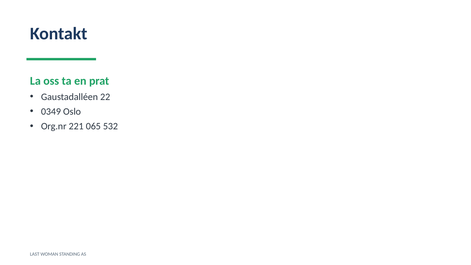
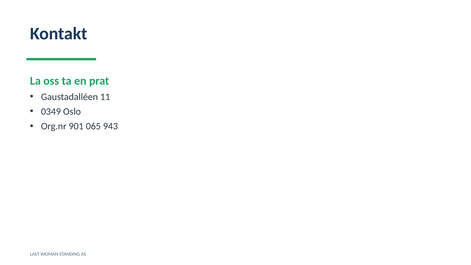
22: 22 -> 11
221: 221 -> 901
532: 532 -> 943
